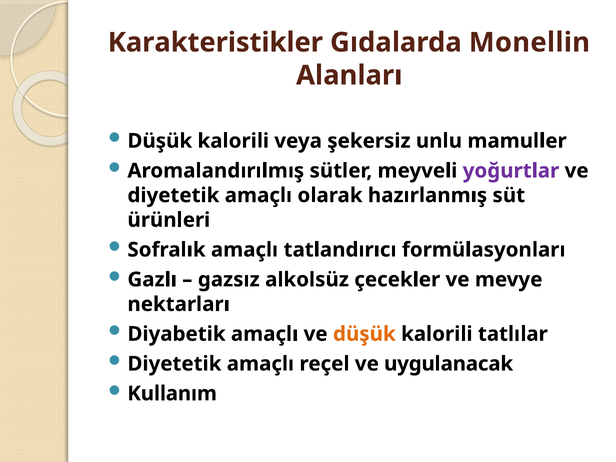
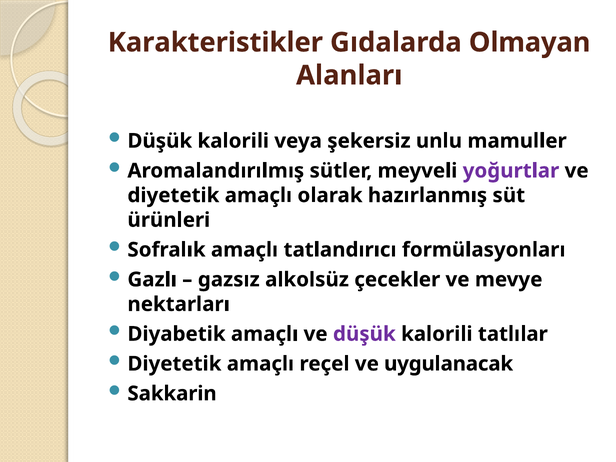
Monellin: Monellin -> Olmayan
düşük at (364, 334) colour: orange -> purple
Kullanım: Kullanım -> Sakkarin
